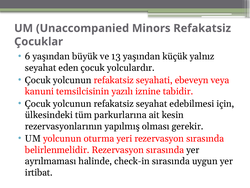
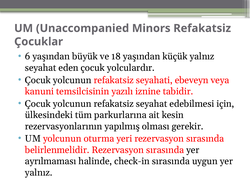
13: 13 -> 18
irtibat at (39, 172): irtibat -> yalnız
